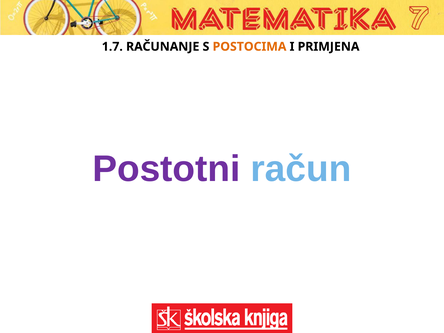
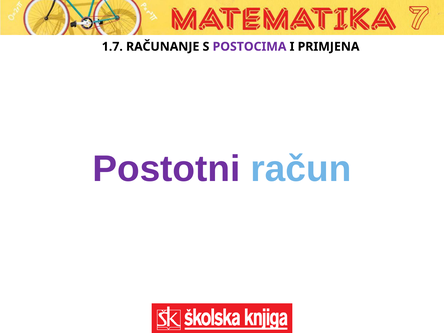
POSTOCIMA colour: orange -> purple
